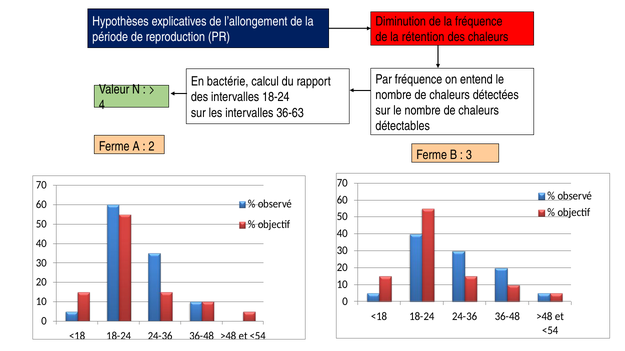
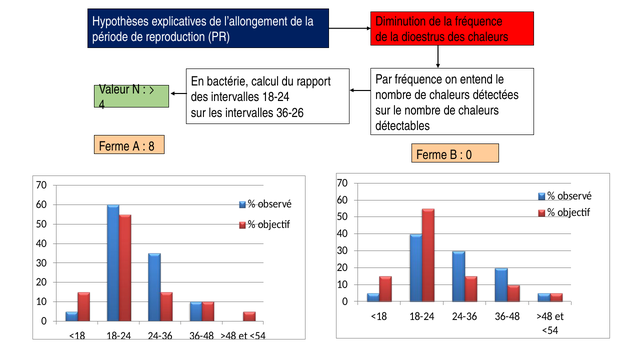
rétention: rétention -> dioestrus
36-63: 36-63 -> 36-26
2: 2 -> 8
3 at (469, 155): 3 -> 0
